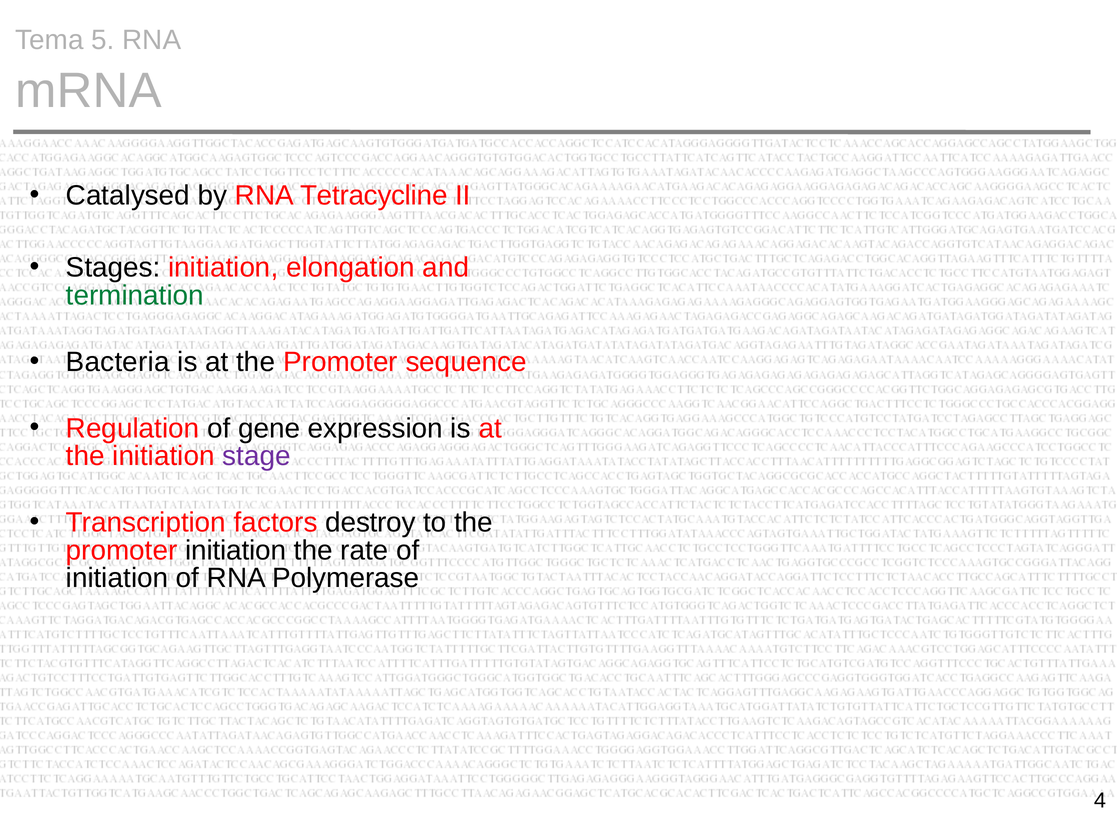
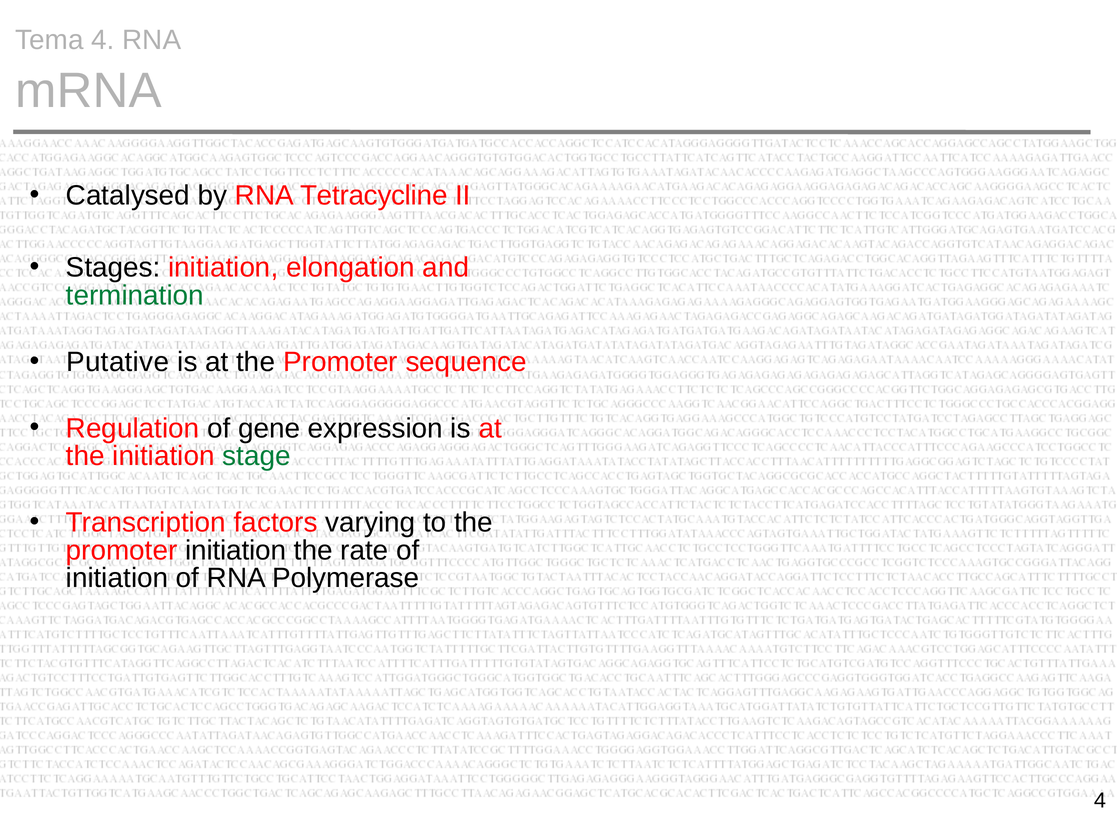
Tema 5: 5 -> 4
Bacteria: Bacteria -> Putative
stage colour: purple -> green
destroy: destroy -> varying
